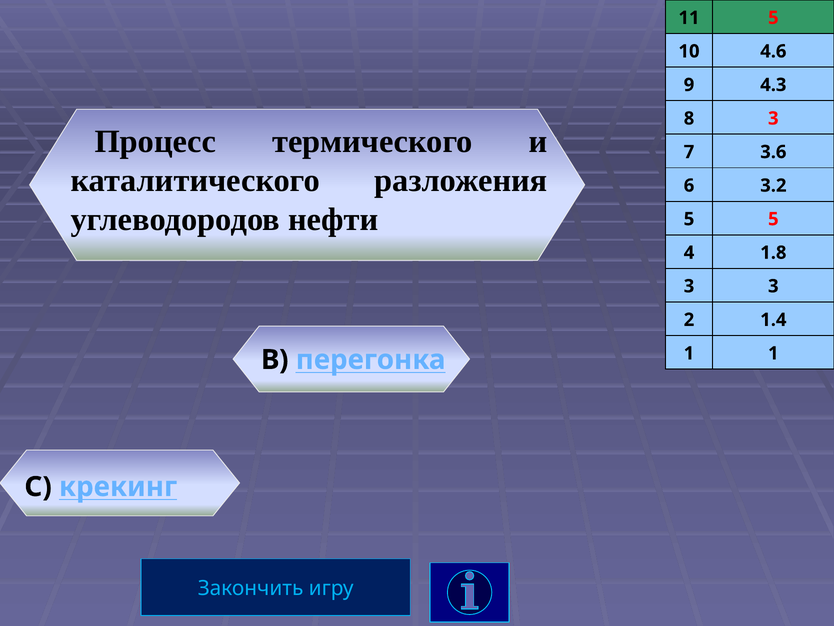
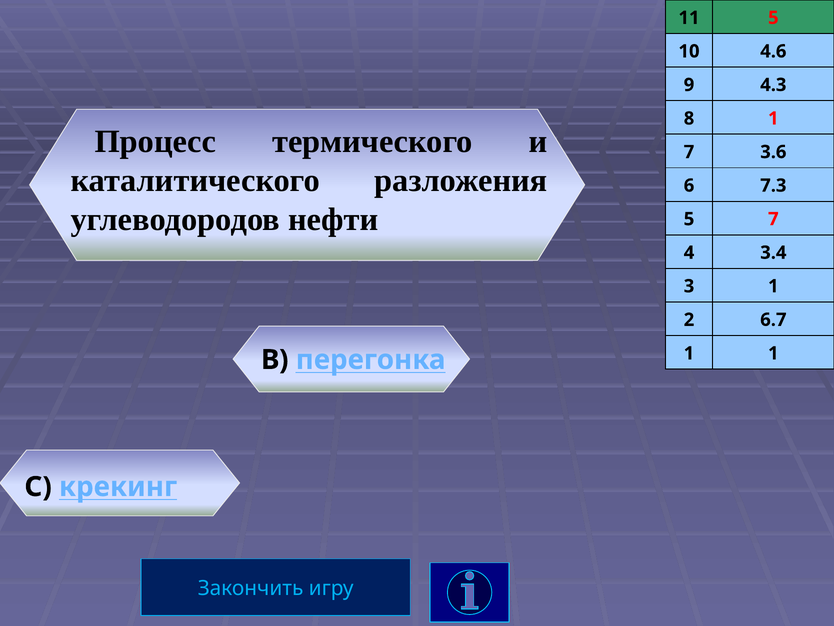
8 3: 3 -> 1
3.2: 3.2 -> 7.3
5 5: 5 -> 7
1.8: 1.8 -> 3.4
3 3: 3 -> 1
1.4: 1.4 -> 6.7
